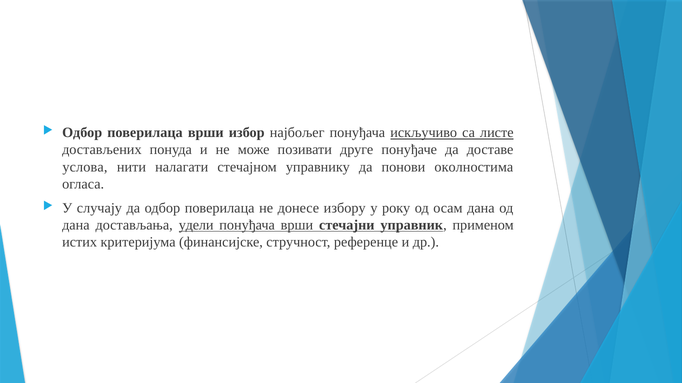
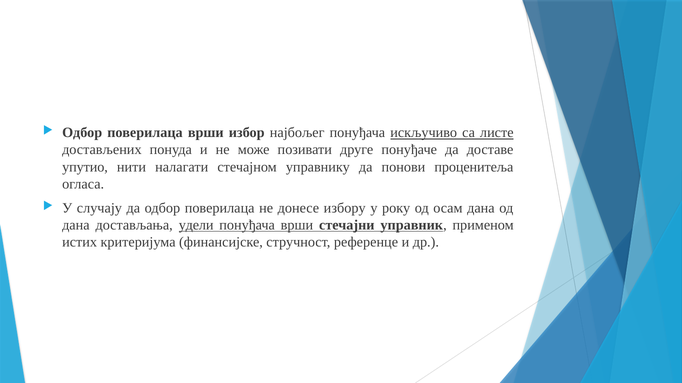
услова: услова -> упутио
околностима: околностима -> проценитеља
